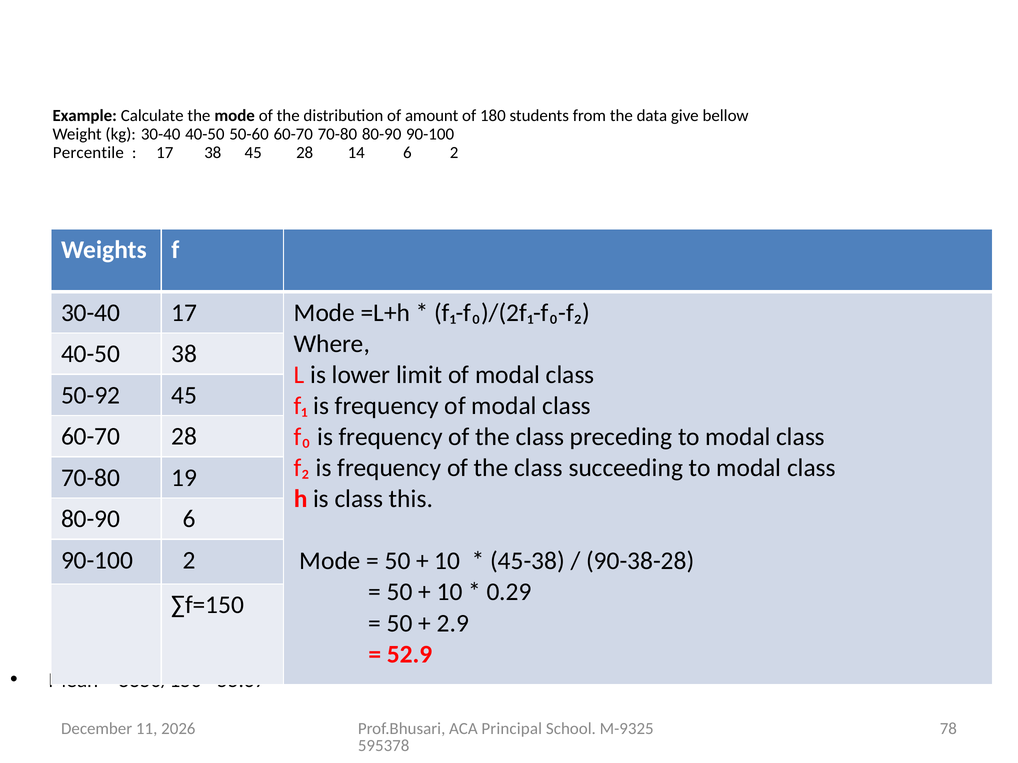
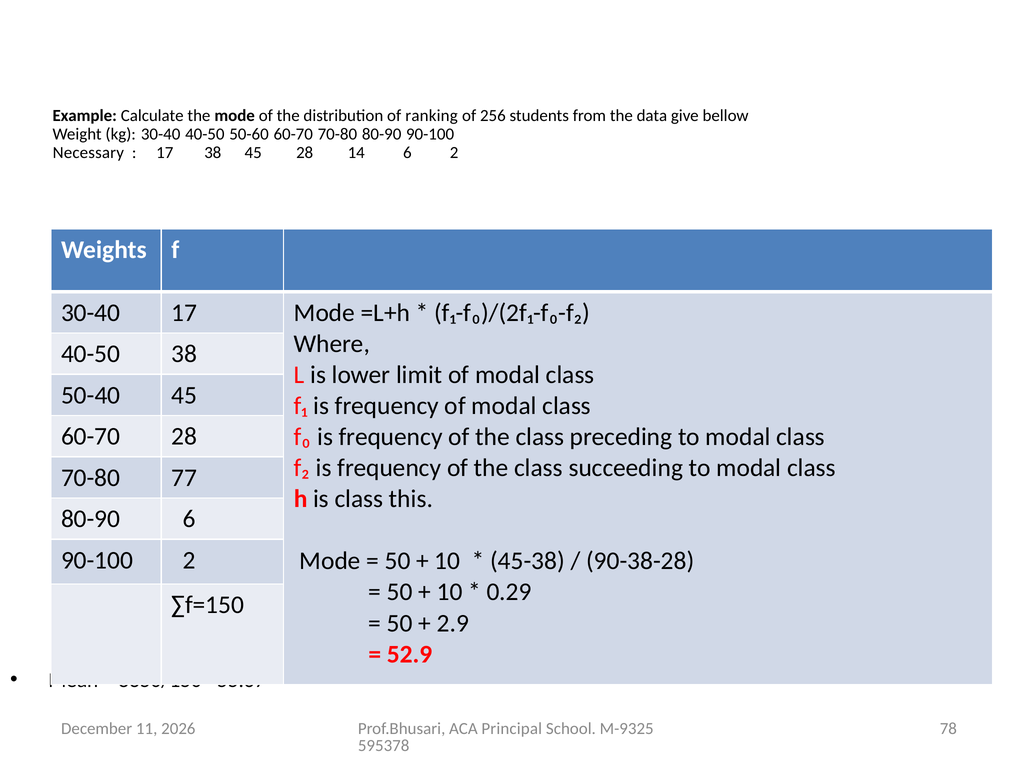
amount: amount -> ranking
180: 180 -> 256
Percentile: Percentile -> Necessary
50-92: 50-92 -> 50-40
19: 19 -> 77
